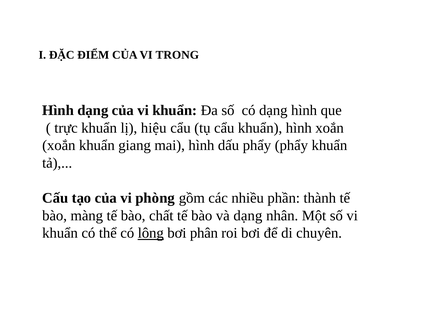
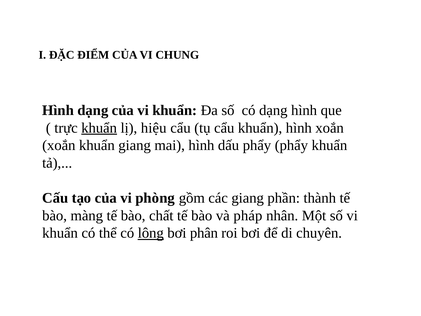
TRONG: TRONG -> CHUNG
khuẩn at (99, 128) underline: none -> present
các nhiều: nhiều -> giang
và dạng: dạng -> pháp
